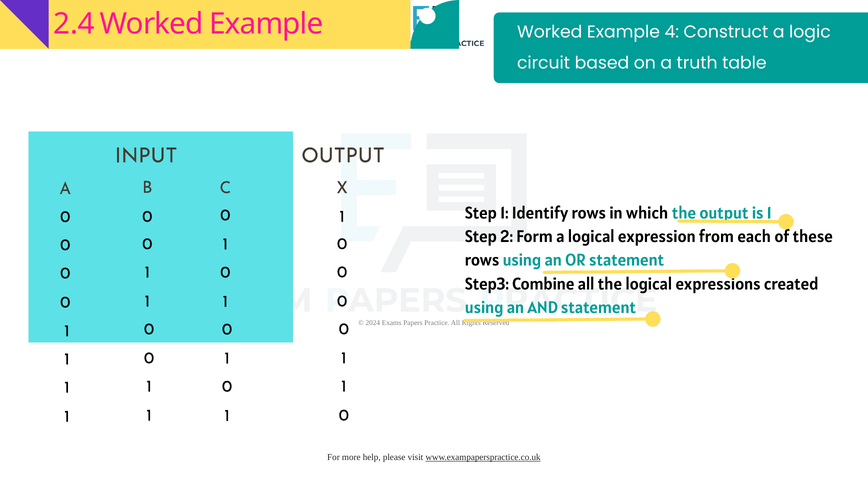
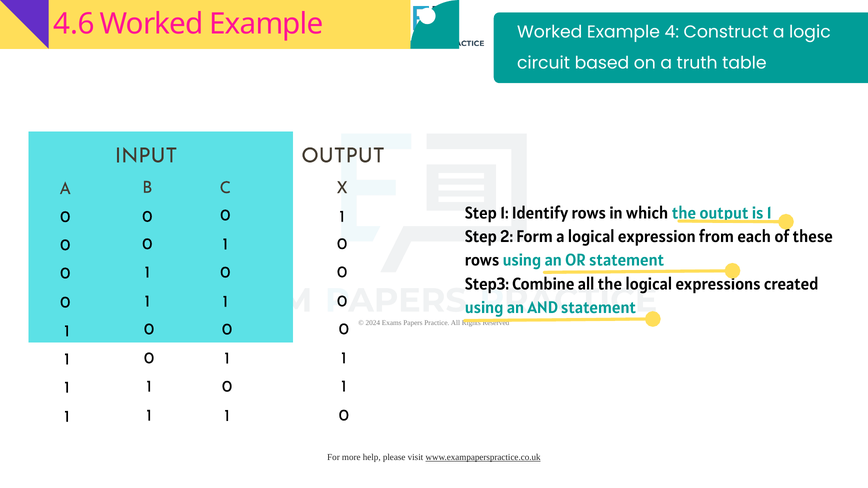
2.4: 2.4 -> 4.6
